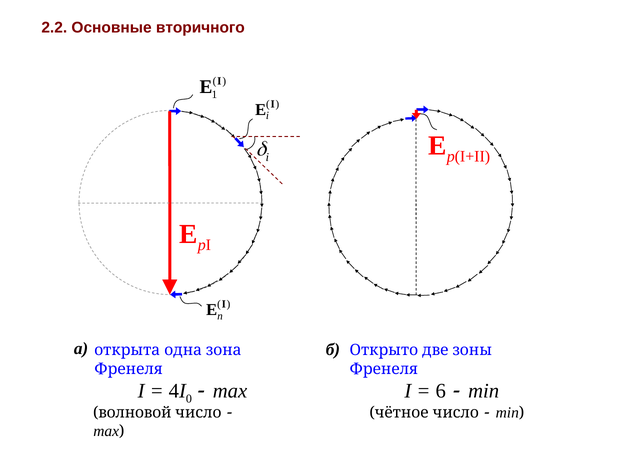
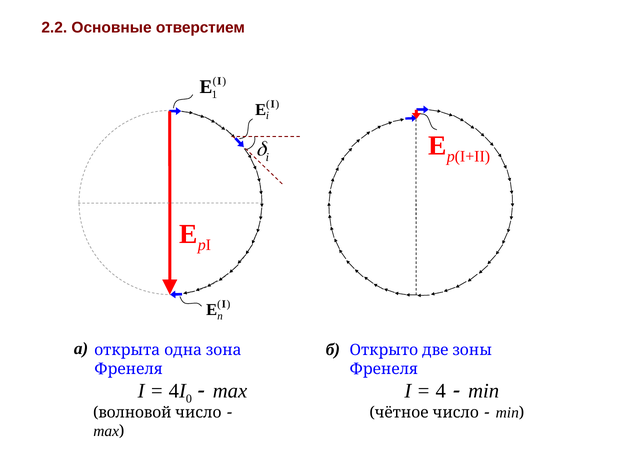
вторичного: вторичного -> отверстием
6: 6 -> 4
